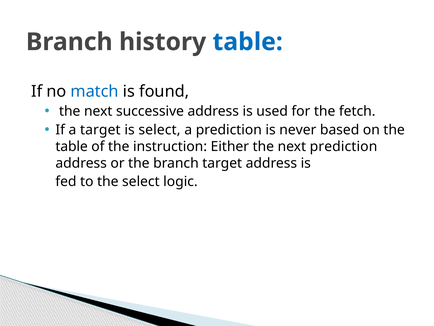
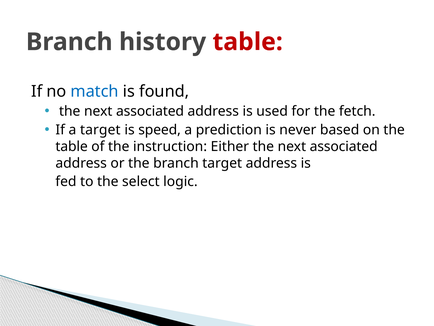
table at (248, 42) colour: blue -> red
successive at (150, 111): successive -> associated
is select: select -> speed
Either the next prediction: prediction -> associated
